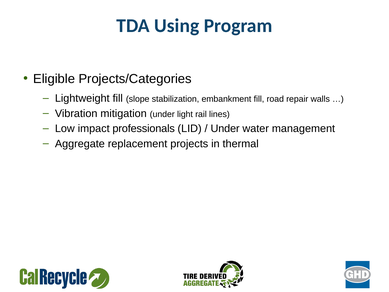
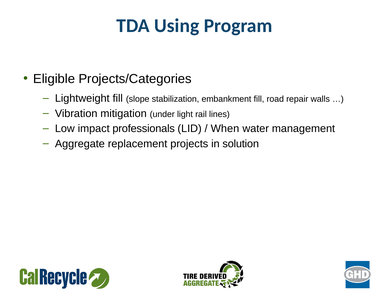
Under at (225, 128): Under -> When
thermal: thermal -> solution
